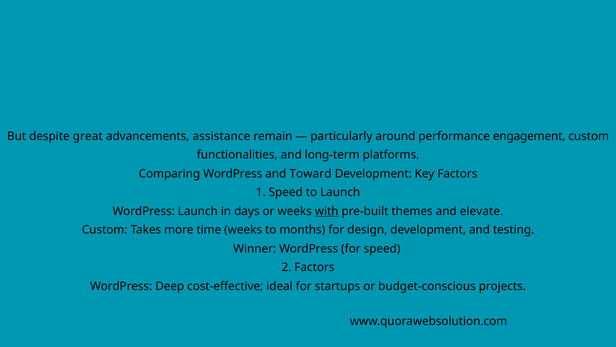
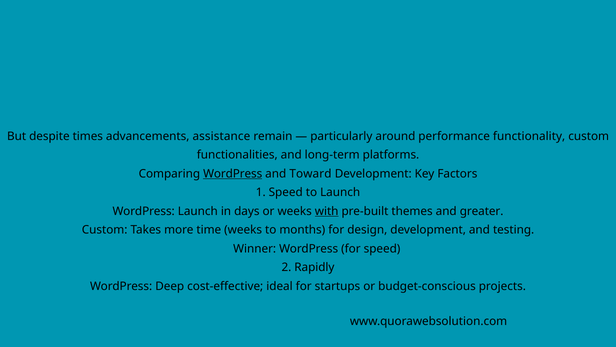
great: great -> times
engagement: engagement -> functionality
WordPress at (233, 174) underline: none -> present
elevate: elevate -> greater
2 Factors: Factors -> Rapidly
